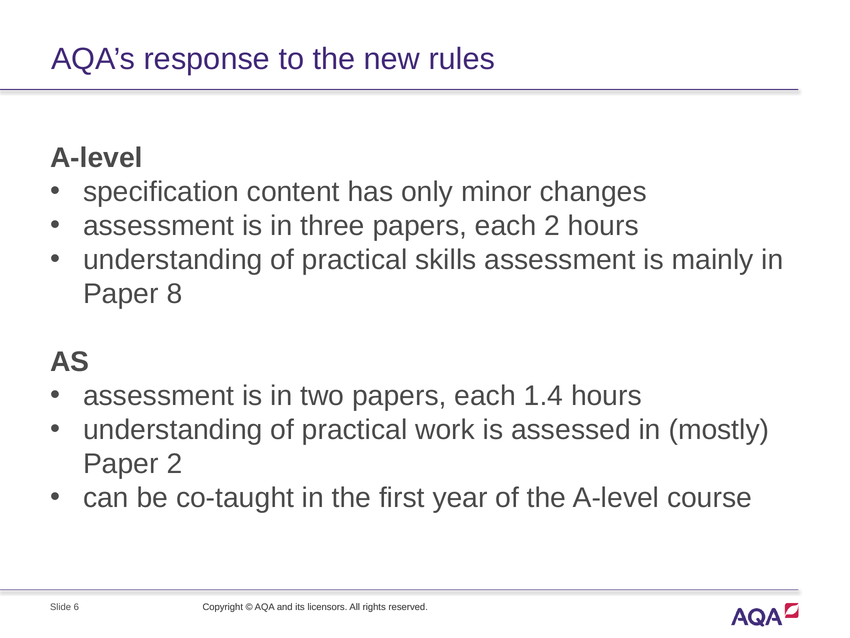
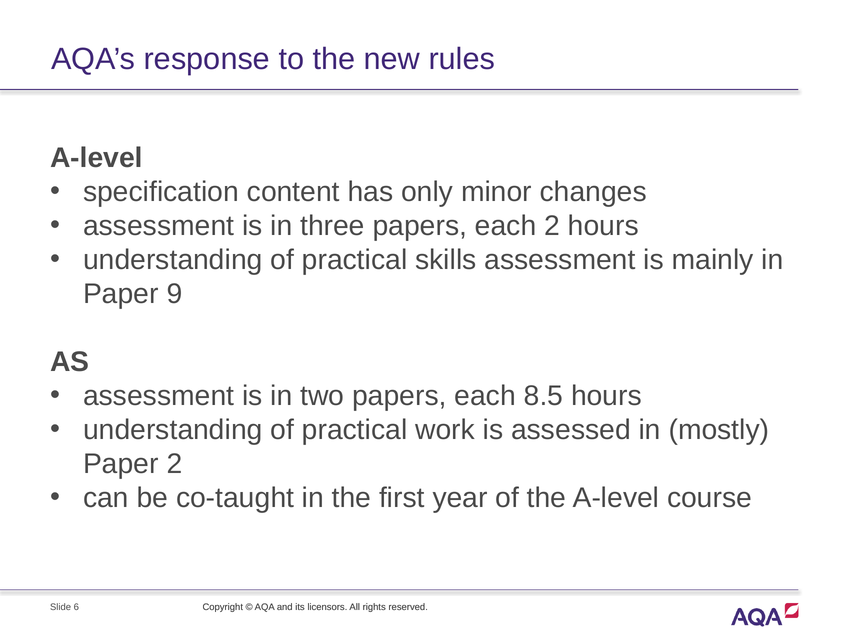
8: 8 -> 9
1.4: 1.4 -> 8.5
